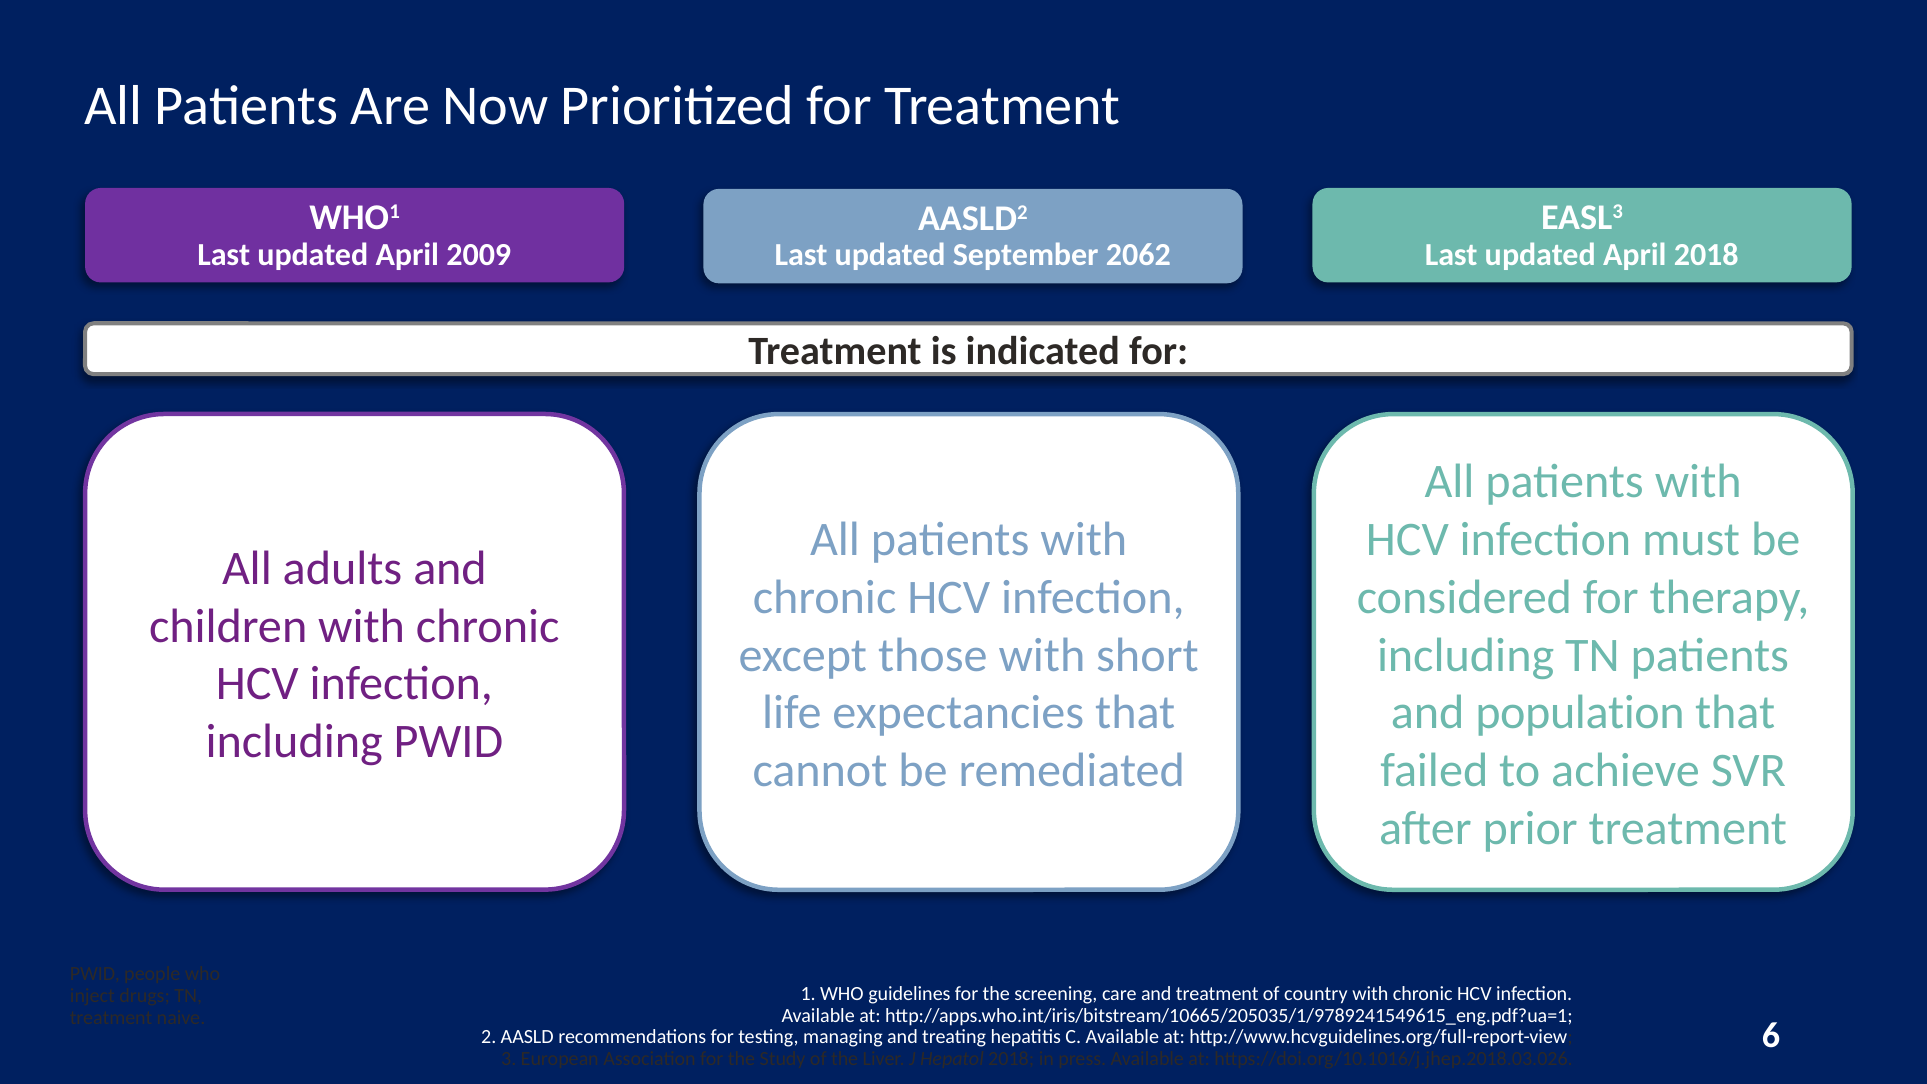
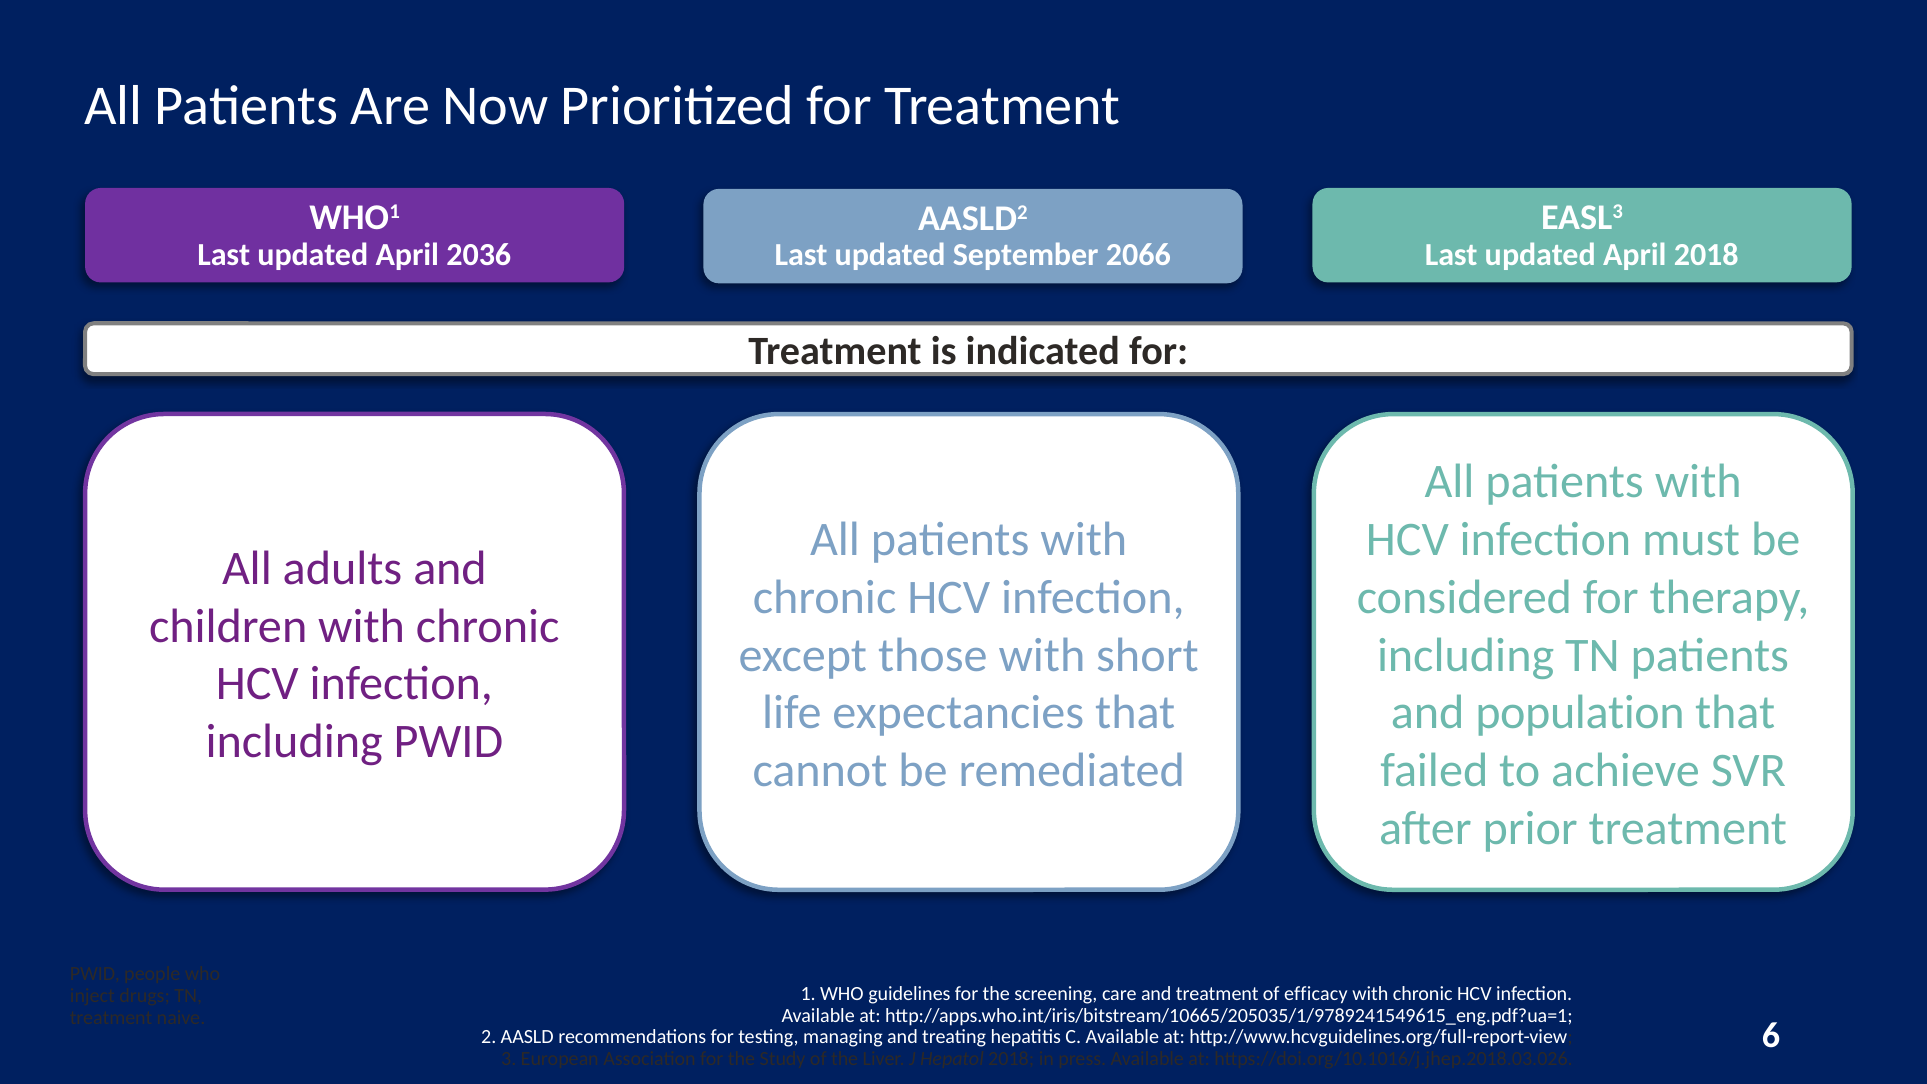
2009: 2009 -> 2036
2062: 2062 -> 2066
country: country -> efficacy
